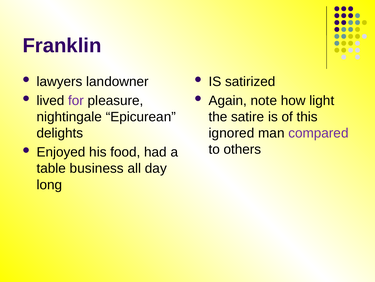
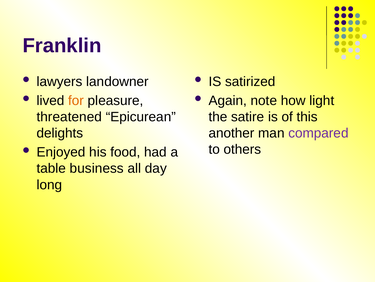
for colour: purple -> orange
nightingale: nightingale -> threatened
ignored: ignored -> another
